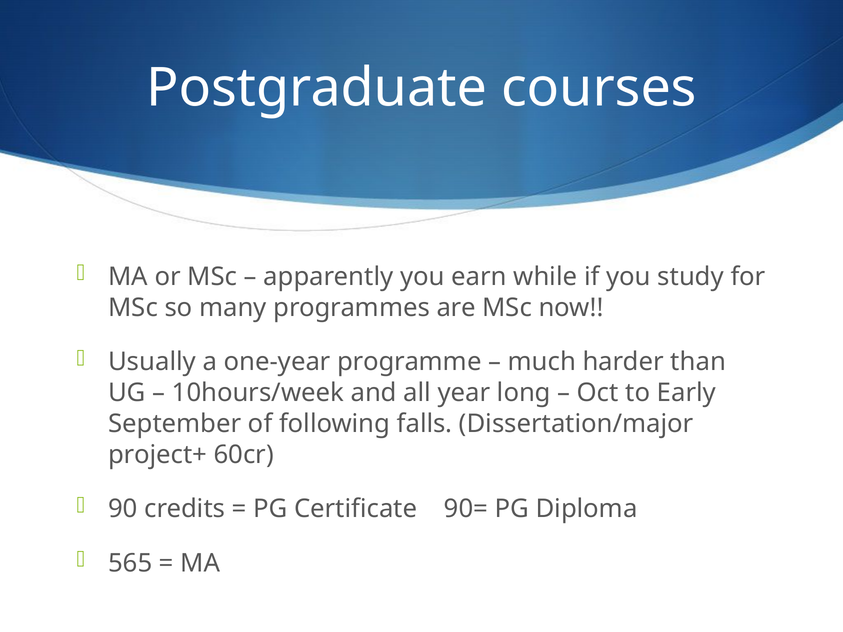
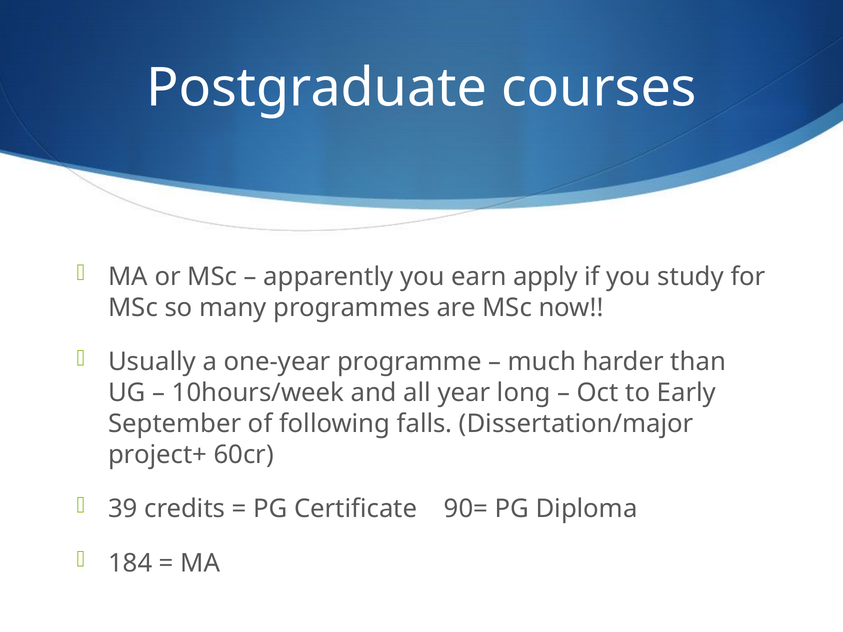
while: while -> apply
90: 90 -> 39
565: 565 -> 184
